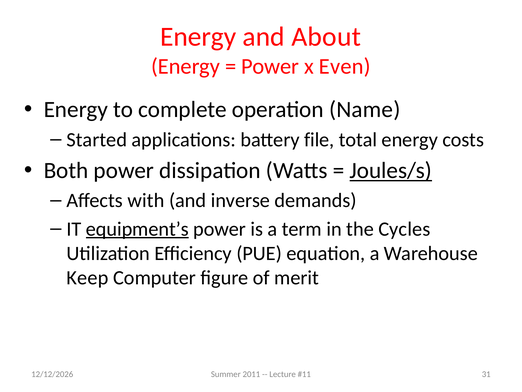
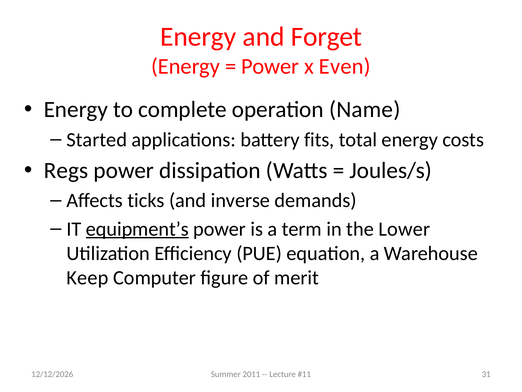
About: About -> Forget
file: file -> fits
Both: Both -> Regs
Joules/s underline: present -> none
with: with -> ticks
Cycles: Cycles -> Lower
